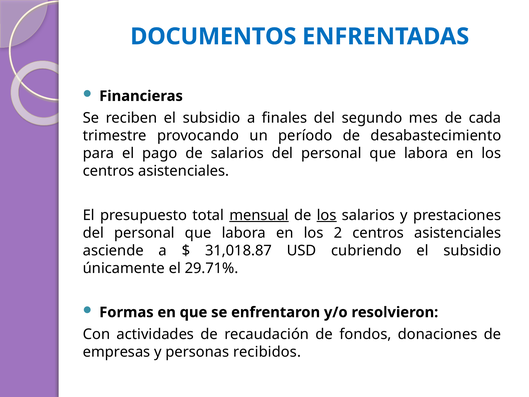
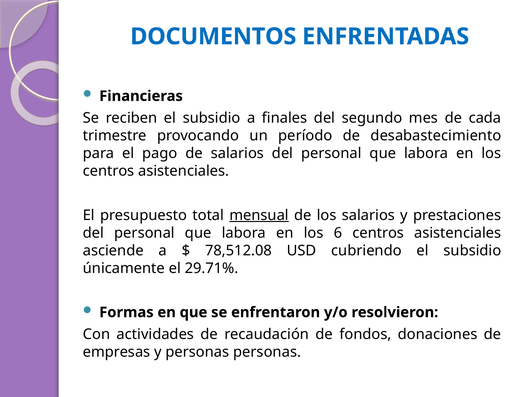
los at (327, 215) underline: present -> none
2: 2 -> 6
31,018.87: 31,018.87 -> 78,512.08
personas recibidos: recibidos -> personas
